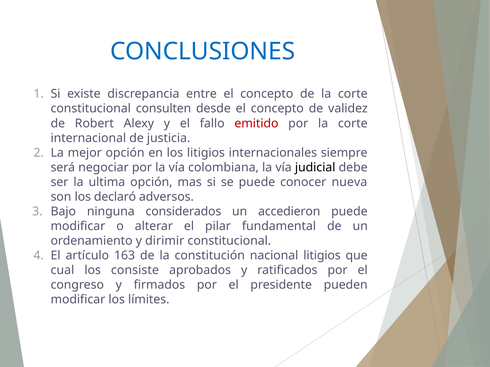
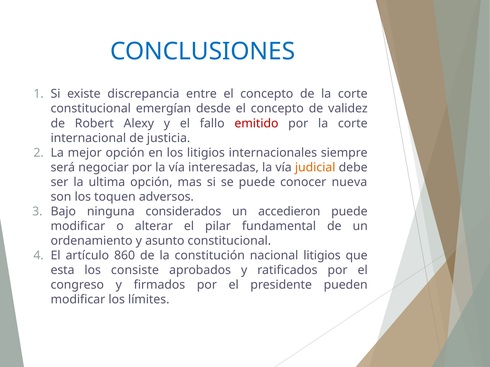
consulten: consulten -> emergían
colombiana: colombiana -> interesadas
judicial colour: black -> orange
declaró: declaró -> toquen
dirimir: dirimir -> asunto
163: 163 -> 860
cual: cual -> esta
